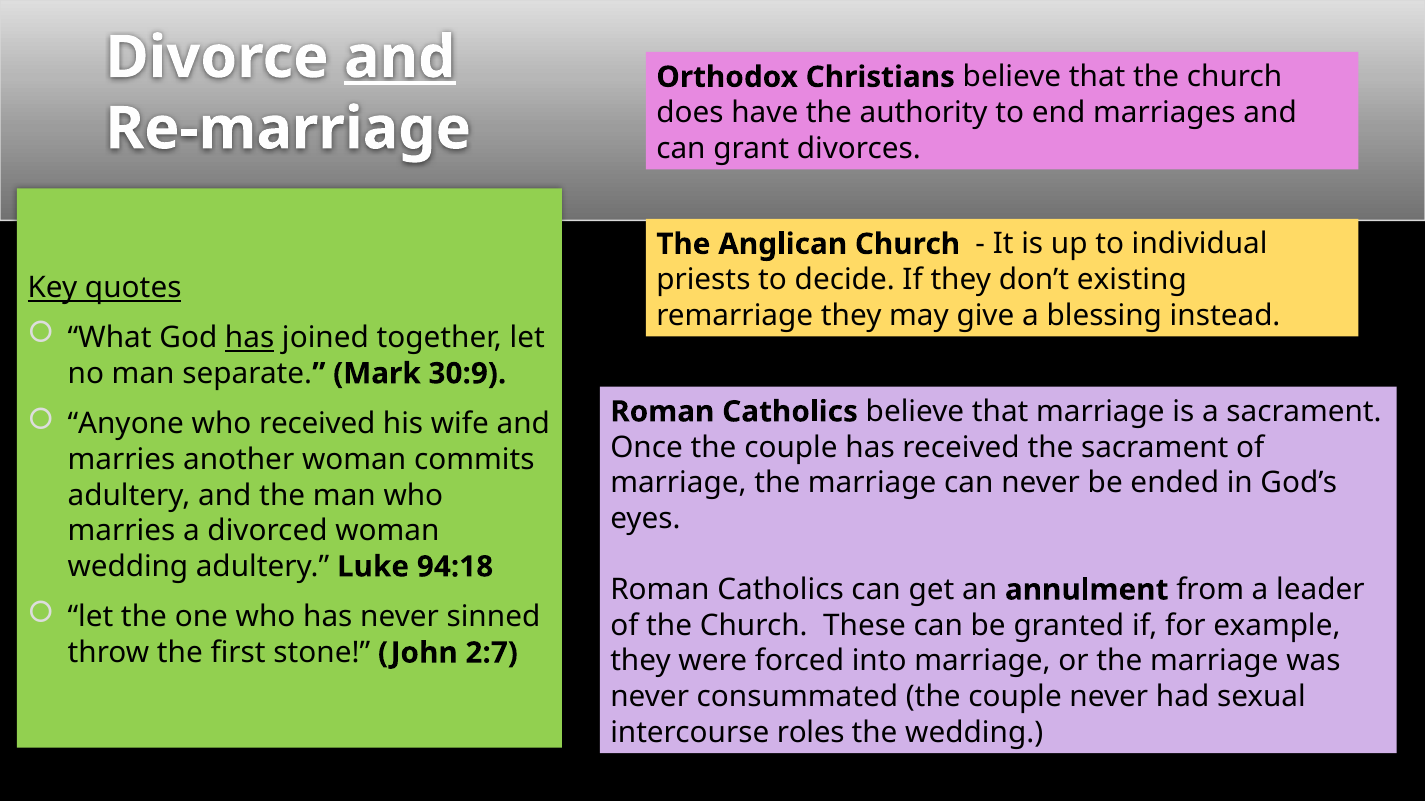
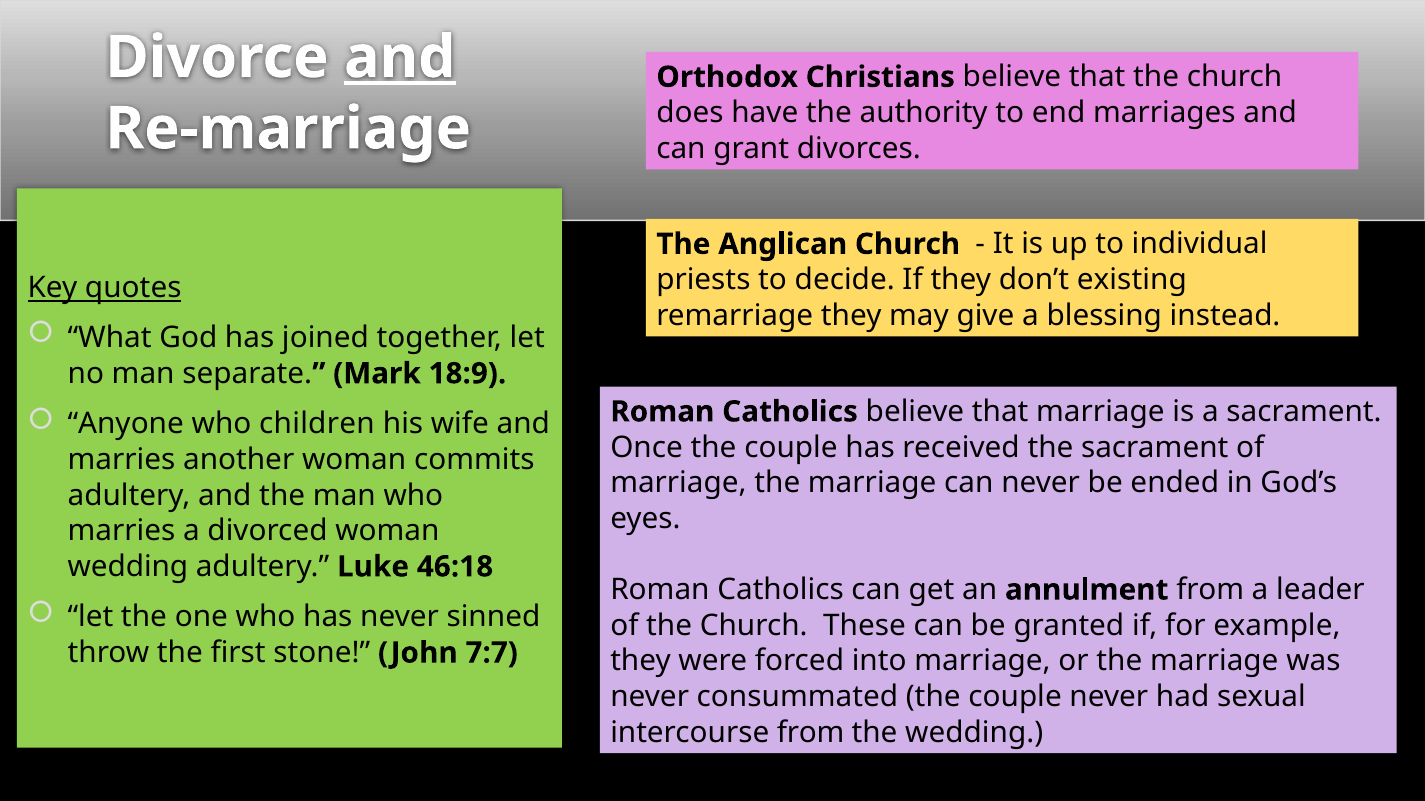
has at (250, 338) underline: present -> none
30:9: 30:9 -> 18:9
who received: received -> children
94:18: 94:18 -> 46:18
2:7: 2:7 -> 7:7
intercourse roles: roles -> from
